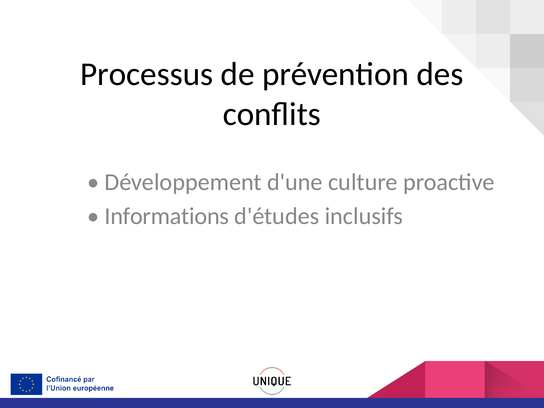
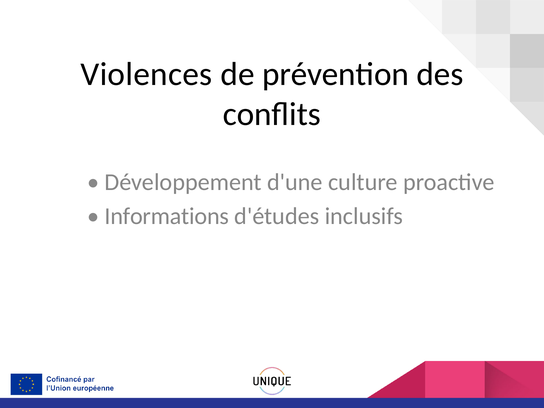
Processus: Processus -> Violences
